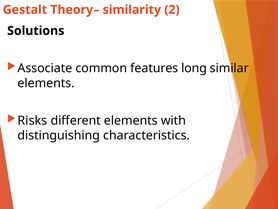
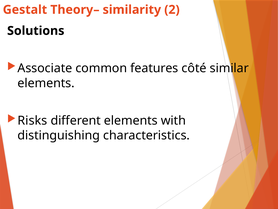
long: long -> côté
